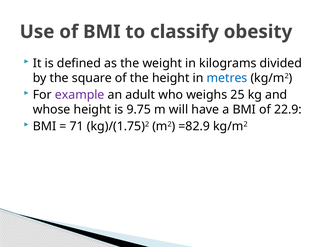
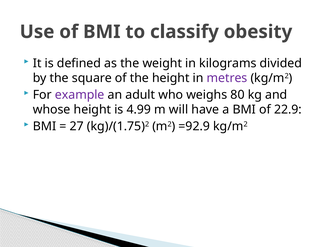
metres colour: blue -> purple
25: 25 -> 80
9.75: 9.75 -> 4.99
71: 71 -> 27
=82.9: =82.9 -> =92.9
